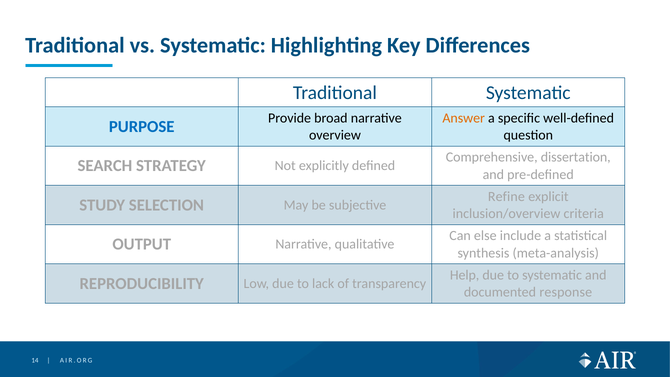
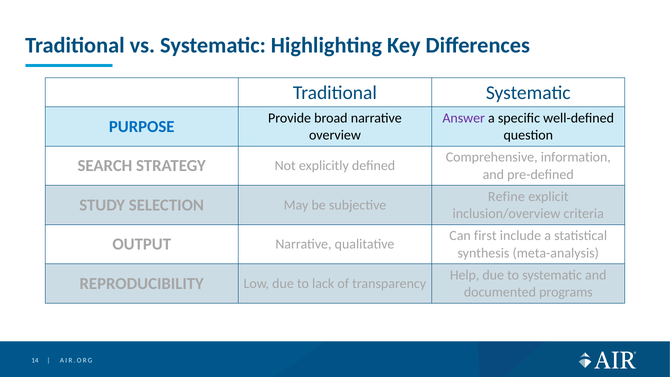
Answer colour: orange -> purple
dissertation: dissertation -> information
else: else -> first
response: response -> programs
